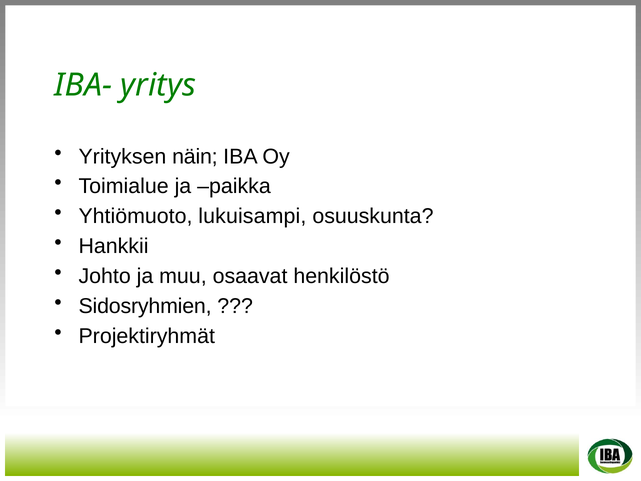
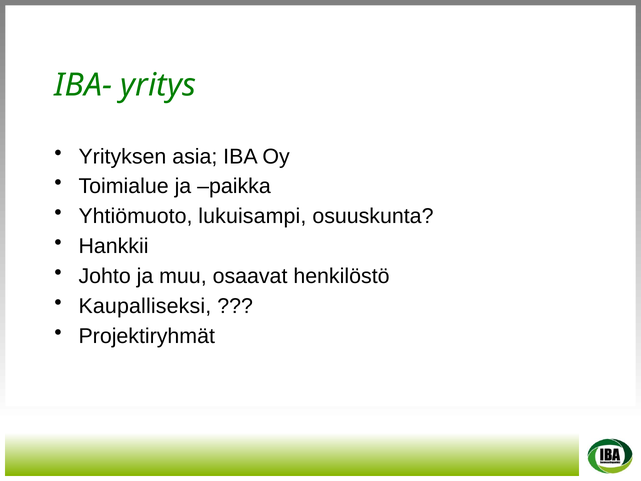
näin: näin -> asia
Sidosryhmien: Sidosryhmien -> Kaupalliseksi
